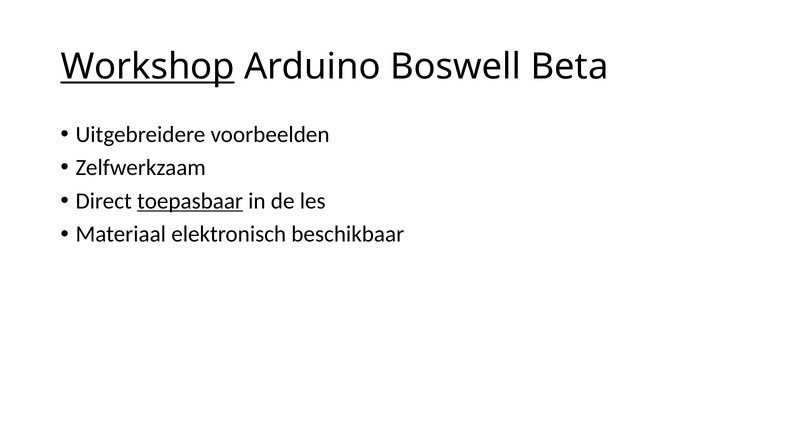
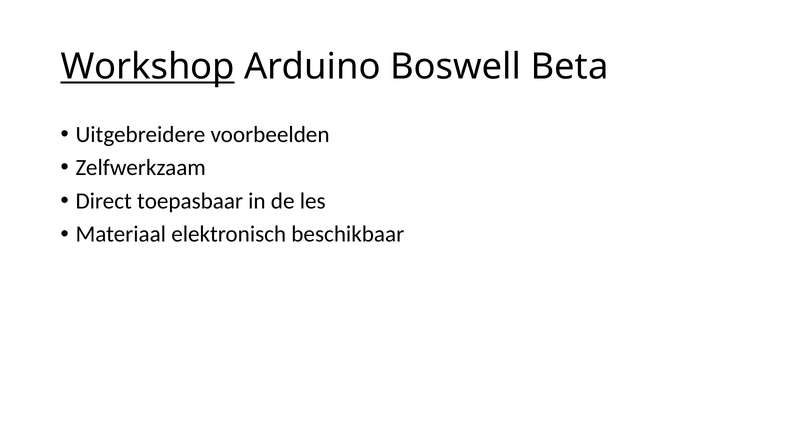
toepasbaar underline: present -> none
